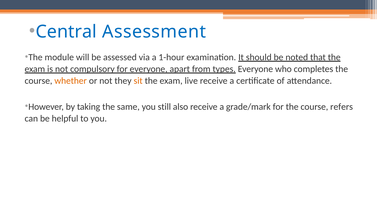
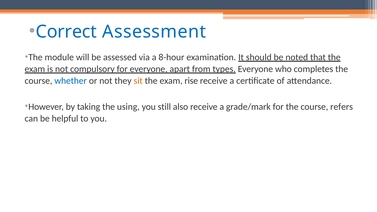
Central: Central -> Correct
1-hour: 1-hour -> 8-hour
whether colour: orange -> blue
live: live -> rise
same: same -> using
